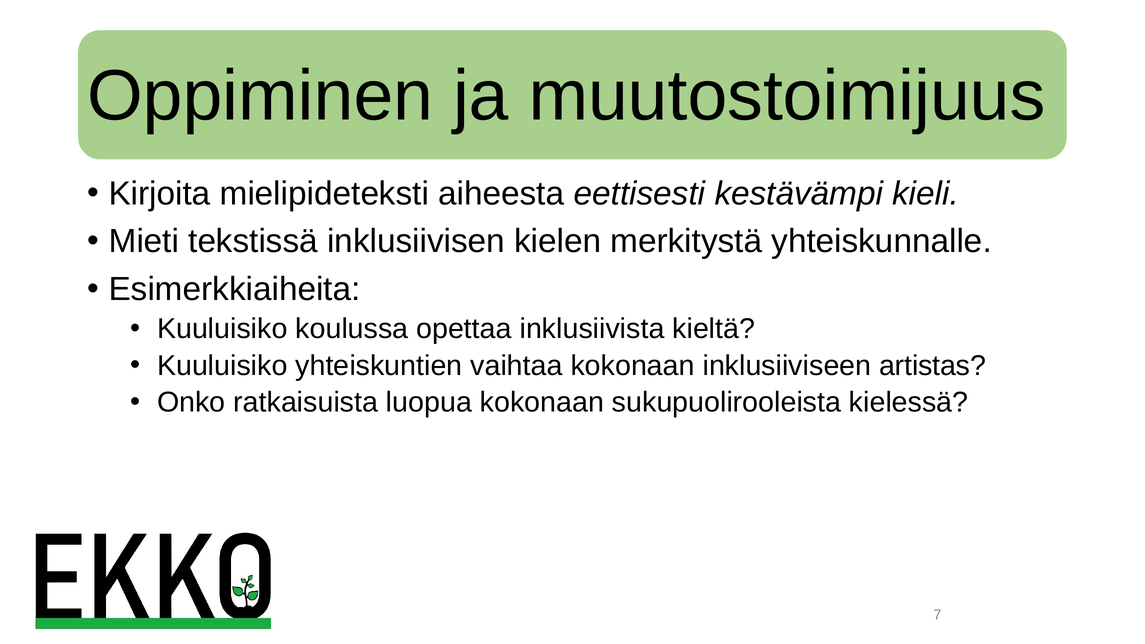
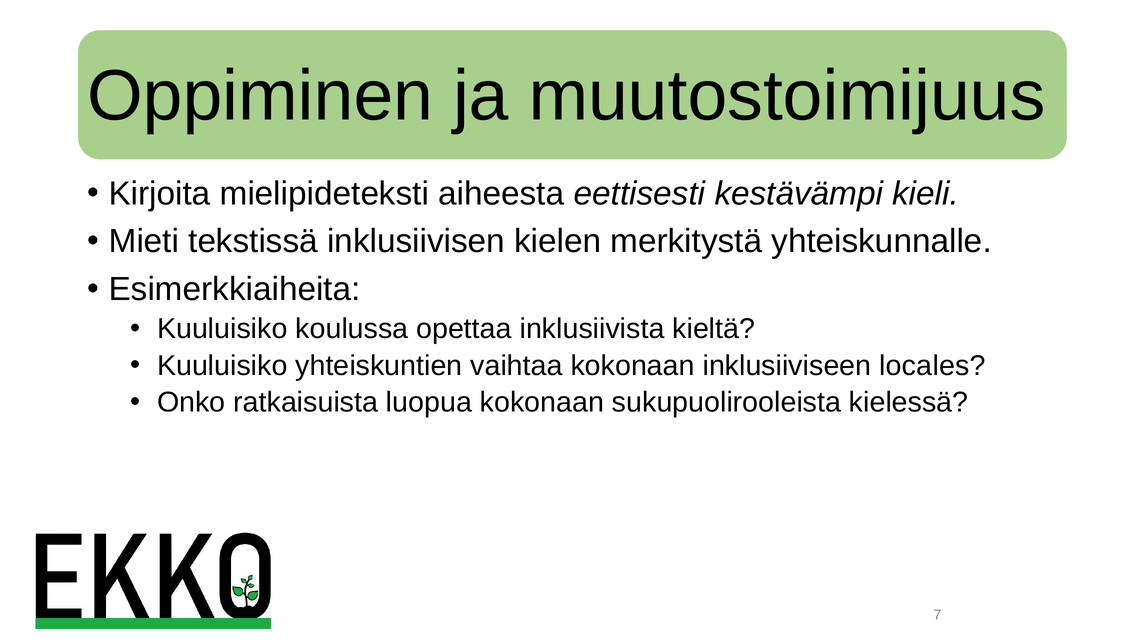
artistas: artistas -> locales
